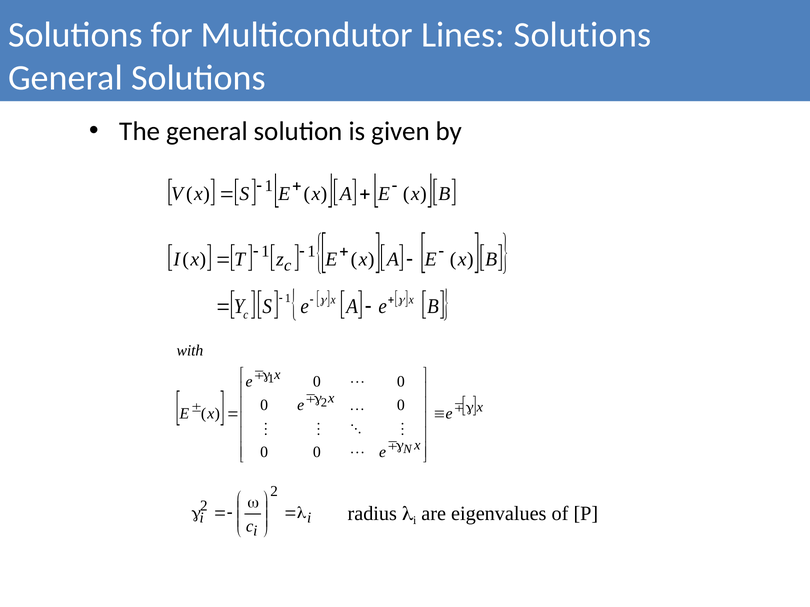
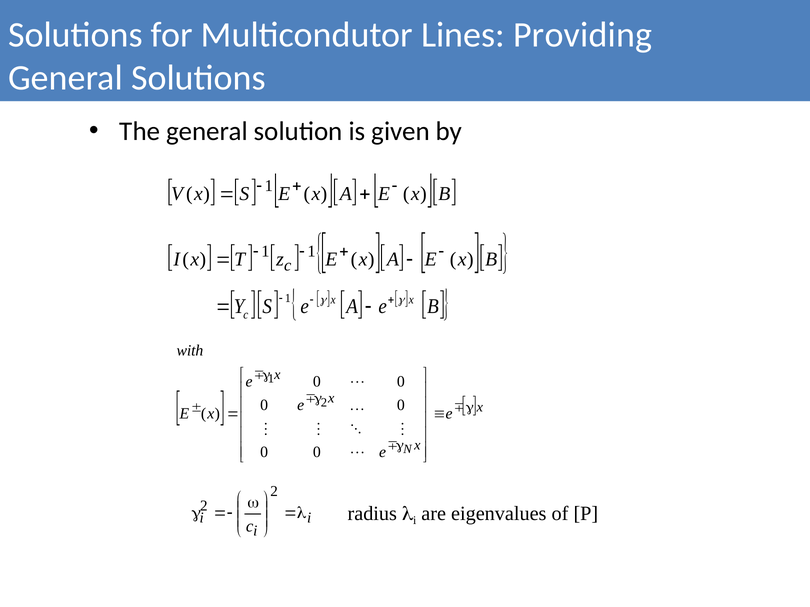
Lines Solutions: Solutions -> Providing
